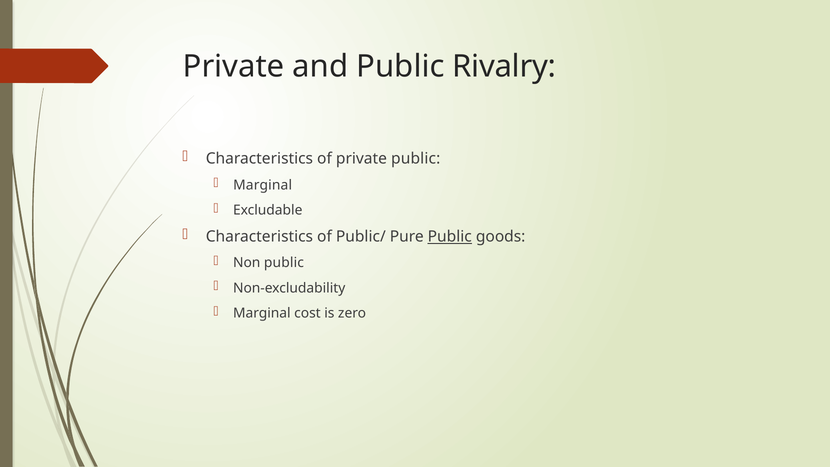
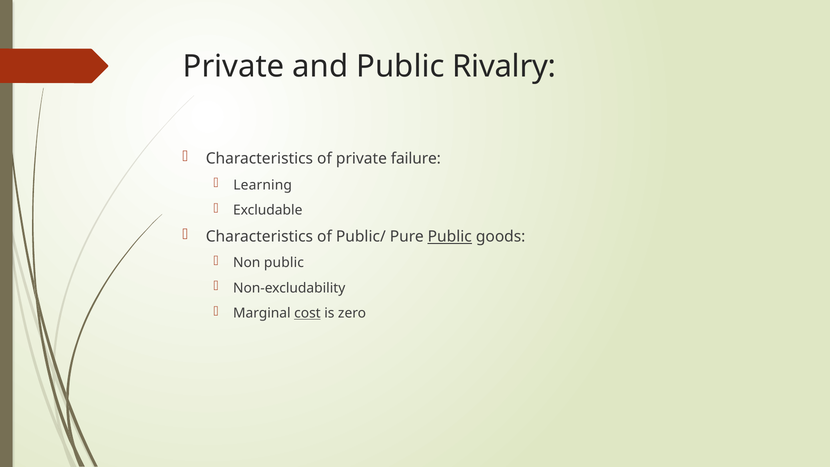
private public: public -> failure
Marginal at (263, 185): Marginal -> Learning
cost underline: none -> present
